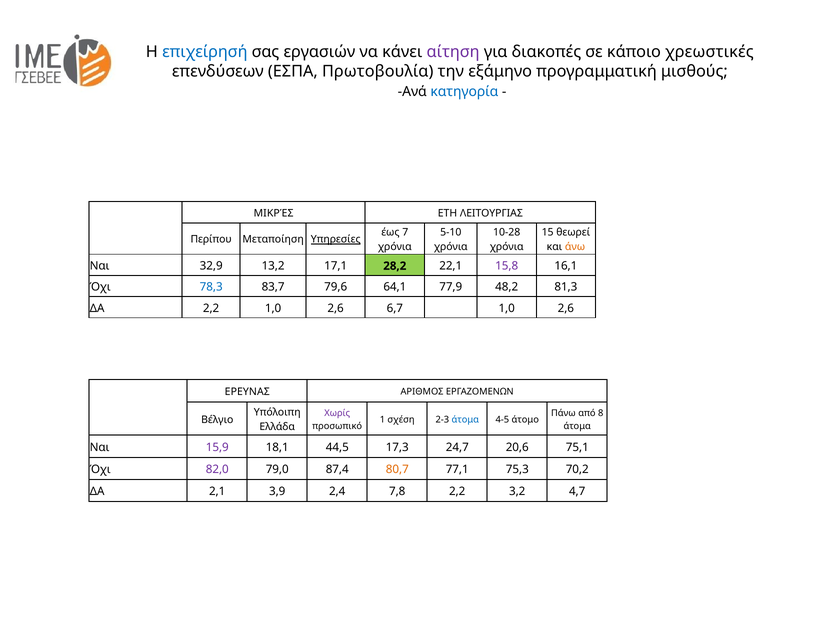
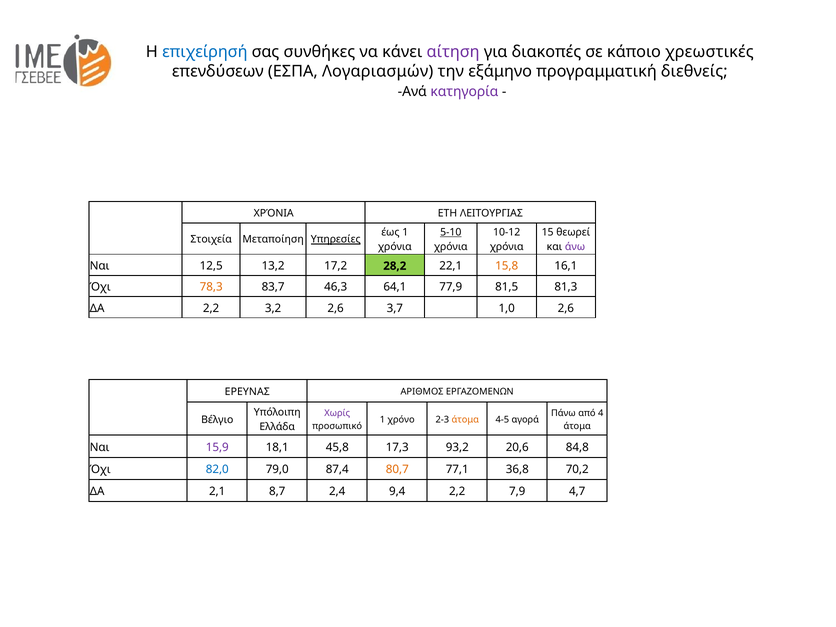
εργασιών: εργασιών -> συνθήκες
Πρωτοβουλία: Πρωτοβουλία -> Λογαριασμών
μισθούς: μισθούς -> διεθνείς
κατηγορία colour: blue -> purple
ΜΙΚΡΈΣ at (274, 213): ΜΙΚΡΈΣ -> ΧΡΌΝΙΑ
έως 7: 7 -> 1
5-10 underline: none -> present
10-28: 10-28 -> 10-12
Περίπου: Περίπου -> Στοιχεία
άνω colour: orange -> purple
32,9: 32,9 -> 12,5
17,1: 17,1 -> 17,2
15,8 colour: purple -> orange
78,3 colour: blue -> orange
79,6: 79,6 -> 46,3
48,2: 48,2 -> 81,5
2,2 1,0: 1,0 -> 3,2
6,7: 6,7 -> 3,7
8: 8 -> 4
σχέση: σχέση -> χρόνο
άτομα at (465, 420) colour: blue -> orange
άτομο: άτομο -> αγορά
44,5: 44,5 -> 45,8
24,7: 24,7 -> 93,2
75,1: 75,1 -> 84,8
82,0 colour: purple -> blue
75,3: 75,3 -> 36,8
3,9: 3,9 -> 8,7
7,8: 7,8 -> 9,4
3,2: 3,2 -> 7,9
